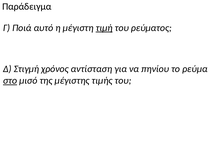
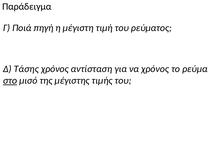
αυτό: αυτό -> πηγή
τιμή underline: present -> none
Στιγμή: Στιγμή -> Τάσης
να πηνίου: πηνίου -> χρόνος
